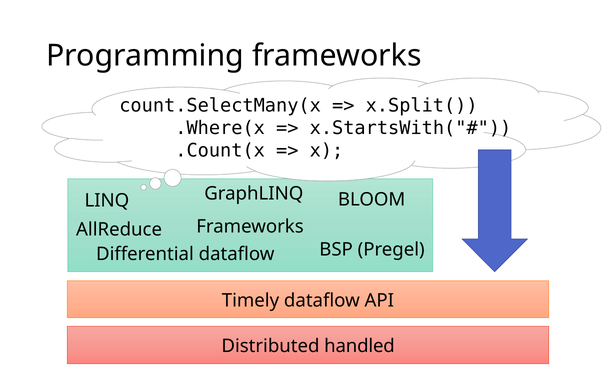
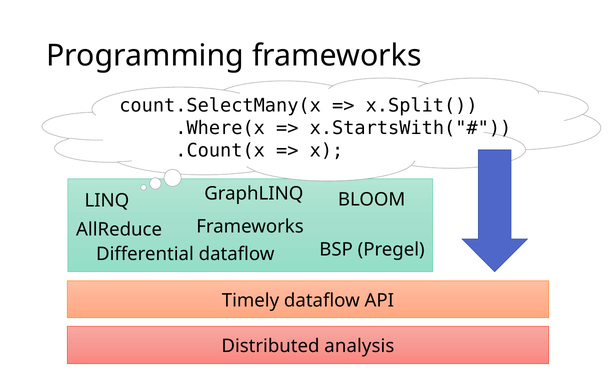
handled: handled -> analysis
